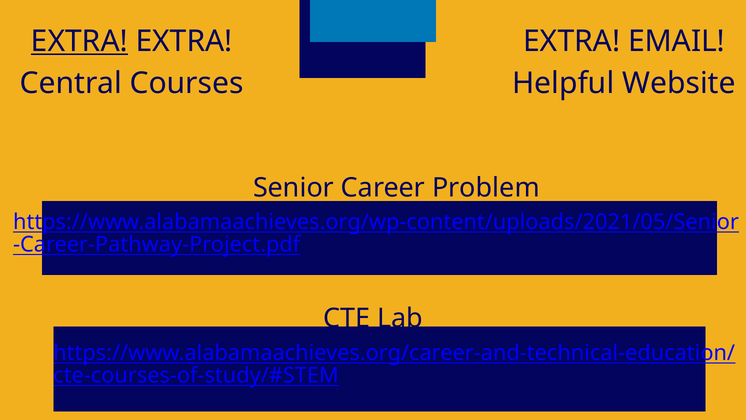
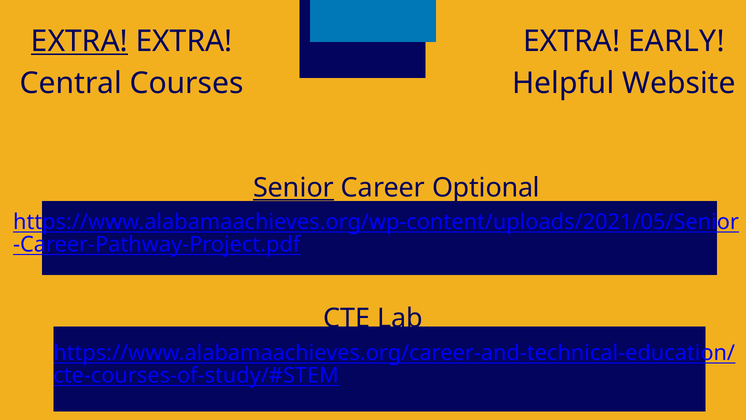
EMAIL: EMAIL -> EARLY
Senior underline: none -> present
Problem: Problem -> Optional
